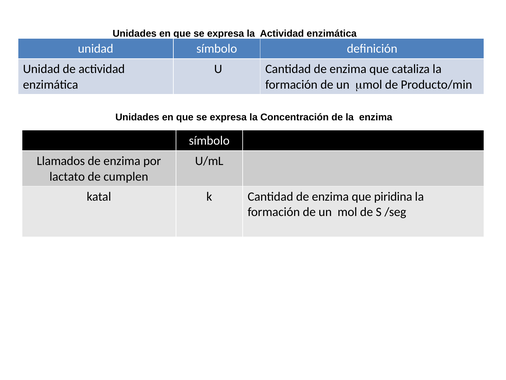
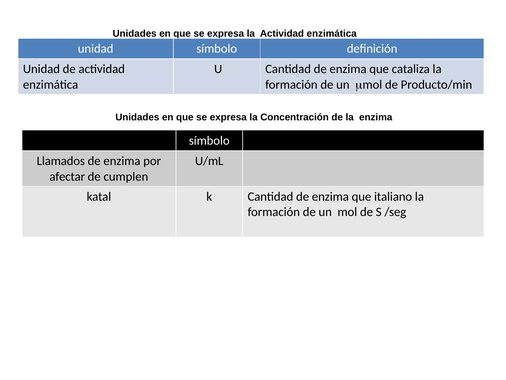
lactato: lactato -> afectar
piridina: piridina -> italiano
